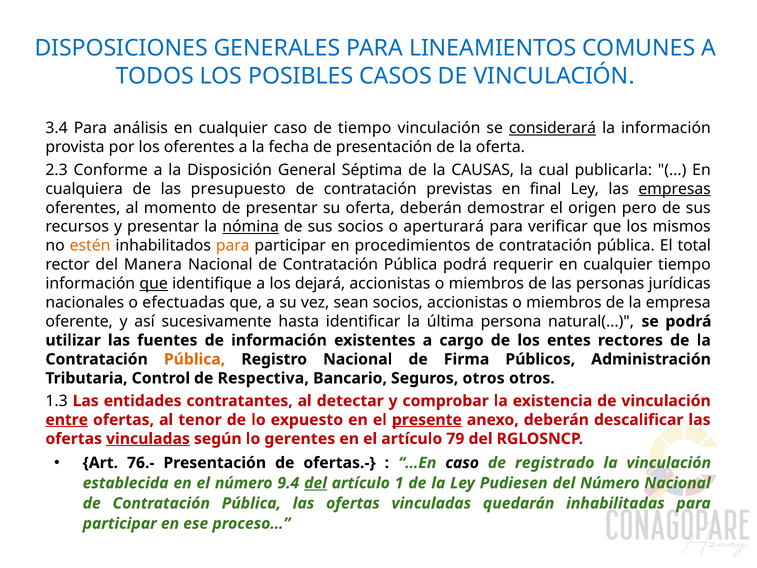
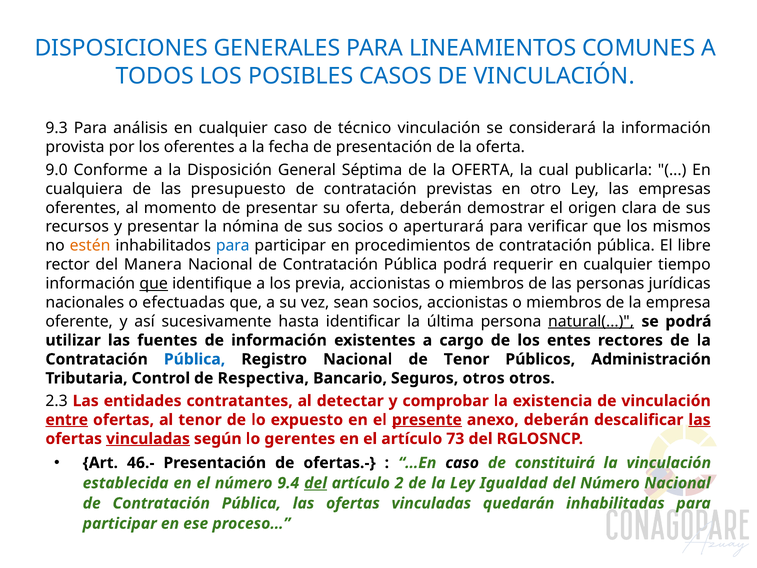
3.4: 3.4 -> 9.3
de tiempo: tiempo -> técnico
considerará underline: present -> none
2.3: 2.3 -> 9.0
Séptima de la CAUSAS: CAUSAS -> OFERTA
final: final -> otro
empresas underline: present -> none
pero: pero -> clara
nómina underline: present -> none
para at (233, 246) colour: orange -> blue
total: total -> libre
dejará: dejará -> previa
natural( underline: none -> present
Pública at (195, 359) colour: orange -> blue
de Firma: Firma -> Tenor
1.3: 1.3 -> 2.3
las at (700, 420) underline: none -> present
79: 79 -> 73
76.-: 76.- -> 46.-
registrado: registrado -> constituirá
1: 1 -> 2
Pudiesen: Pudiesen -> Igualdad
